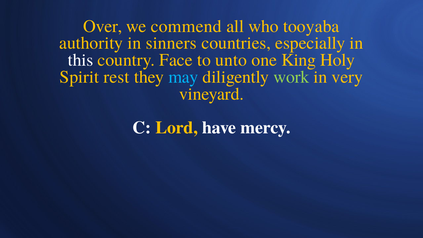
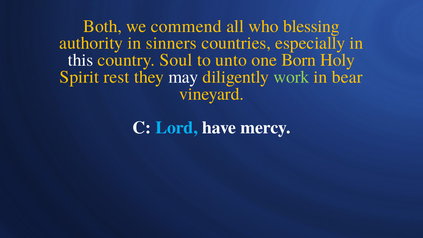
Over: Over -> Both
tooyaba: tooyaba -> blessing
Face: Face -> Soul
King: King -> Born
may colour: light blue -> white
very: very -> bear
Lord colour: yellow -> light blue
